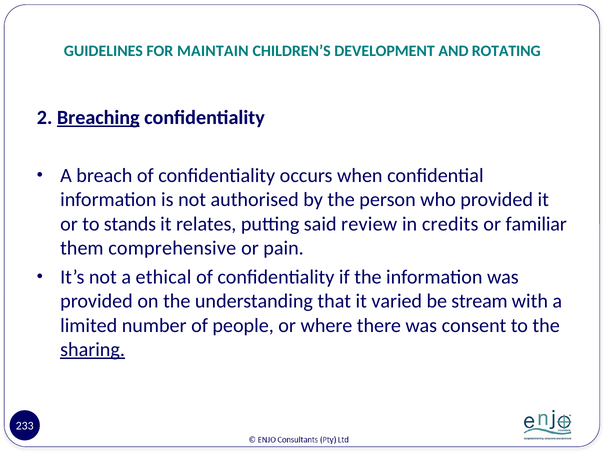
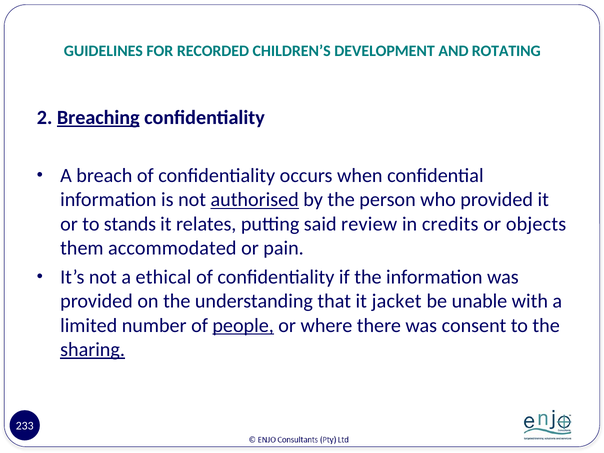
MAINTAIN: MAINTAIN -> RECORDED
authorised underline: none -> present
familiar: familiar -> objects
comprehensive: comprehensive -> accommodated
varied: varied -> jacket
stream: stream -> unable
people underline: none -> present
